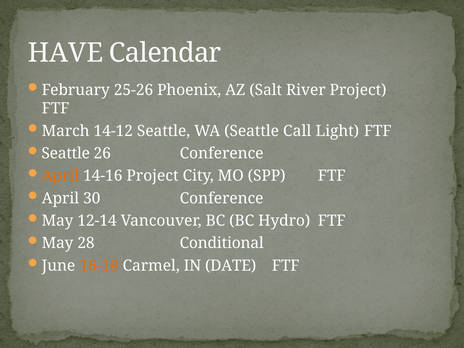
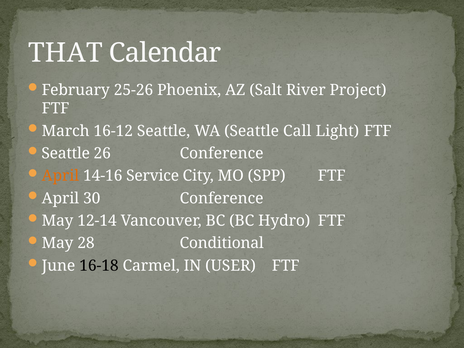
HAVE: HAVE -> THAT
14-12: 14-12 -> 16-12
14-16 Project: Project -> Service
16-18 colour: orange -> black
DATE: DATE -> USER
